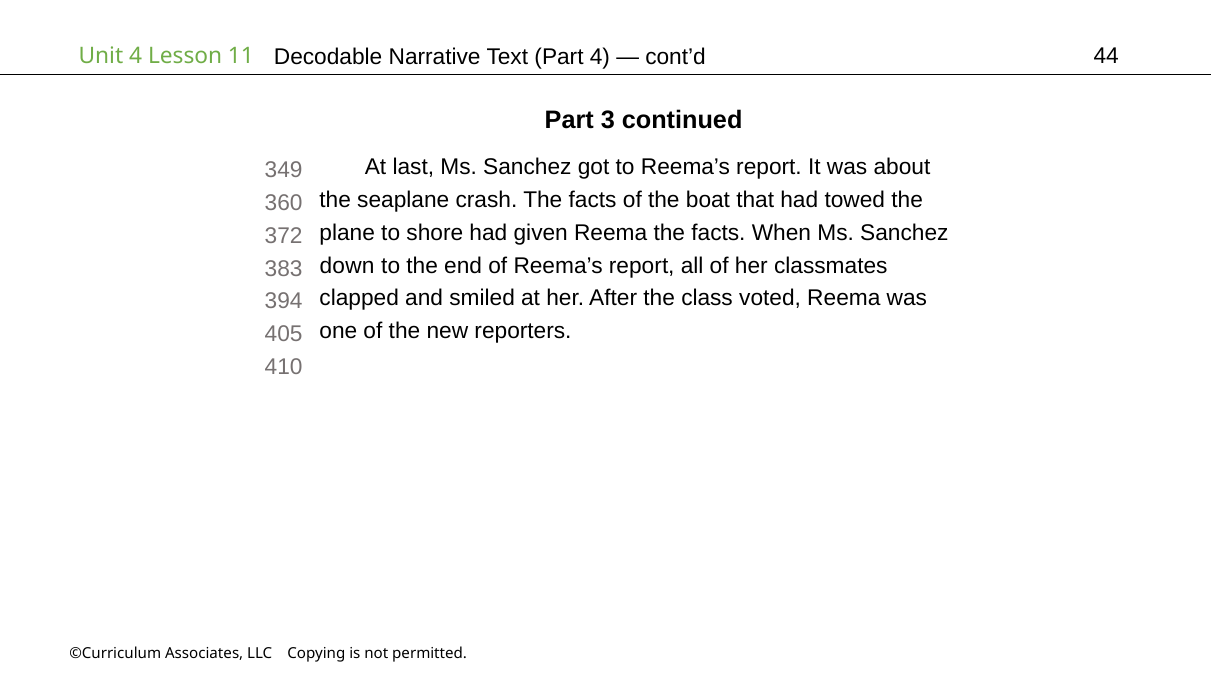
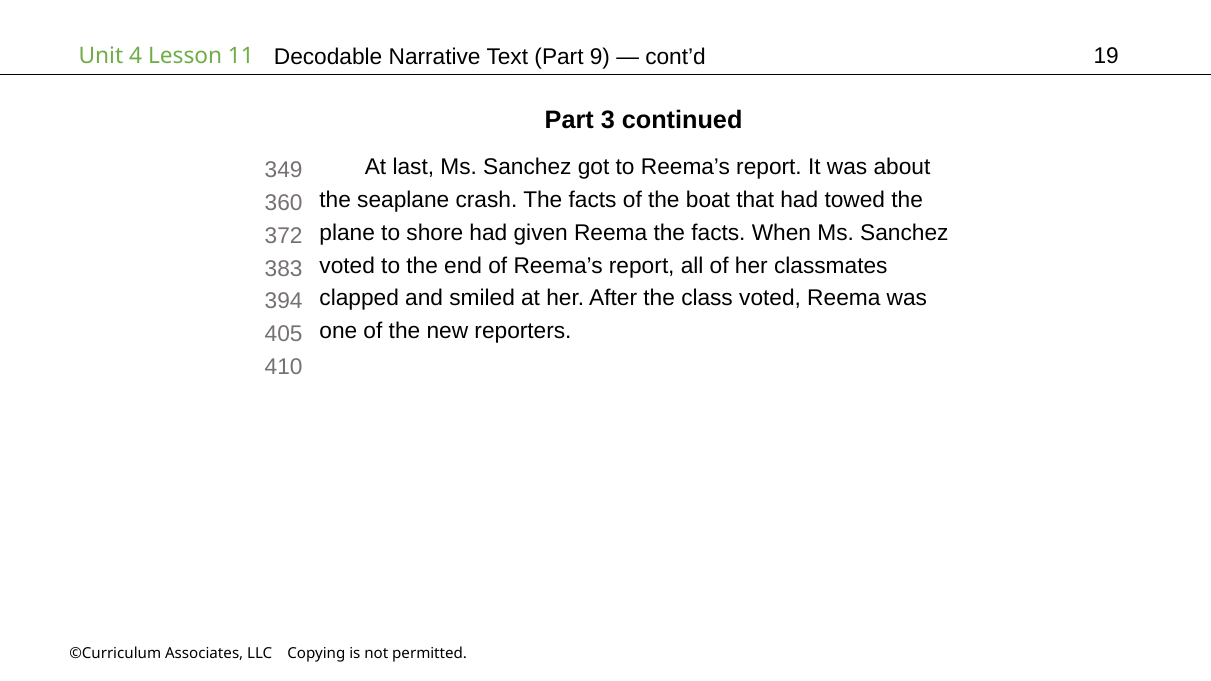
Part 4: 4 -> 9
44: 44 -> 19
down at (347, 266): down -> voted
